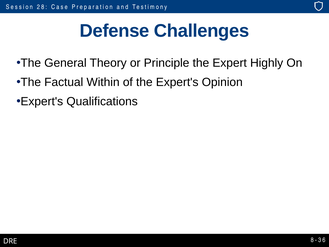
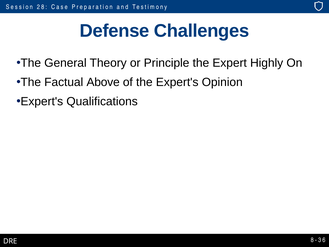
Within: Within -> Above
